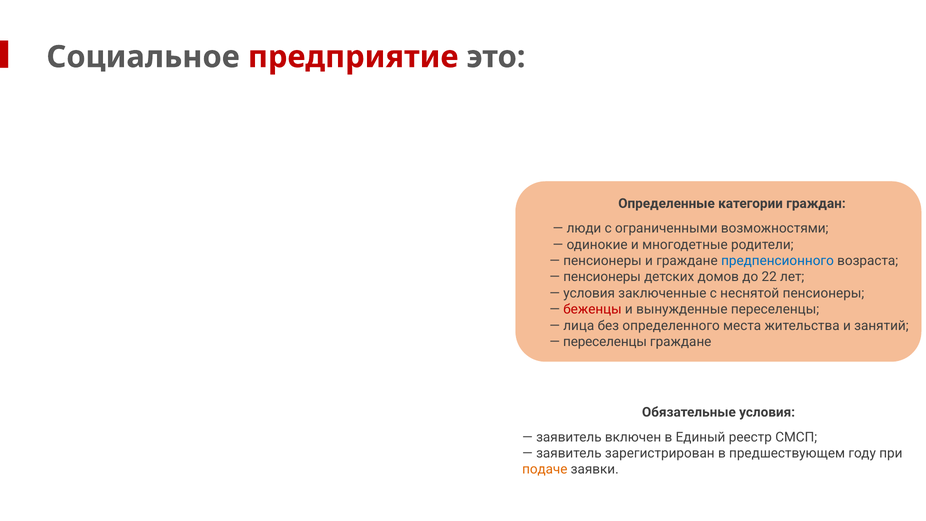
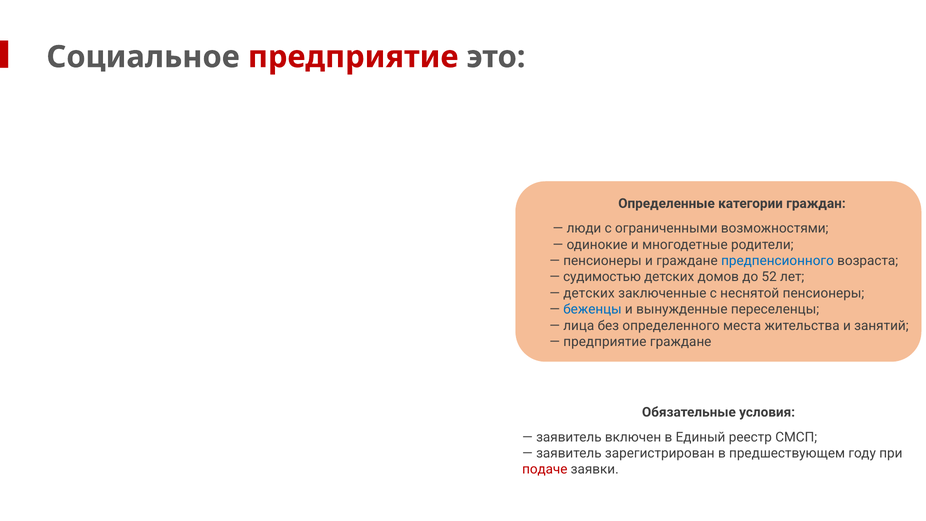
пенсионеры at (602, 277): пенсионеры -> судимостью
22: 22 -> 52
условия at (589, 293): условия -> детских
беженцы colour: red -> blue
переселенцы at (605, 342): переселенцы -> предприятие
подаче colour: orange -> red
